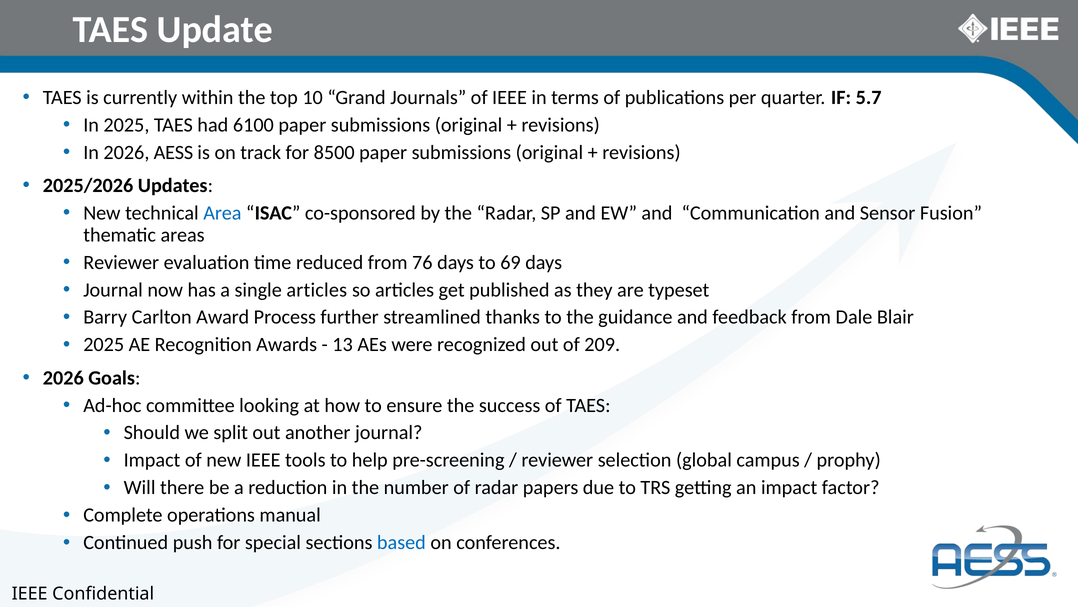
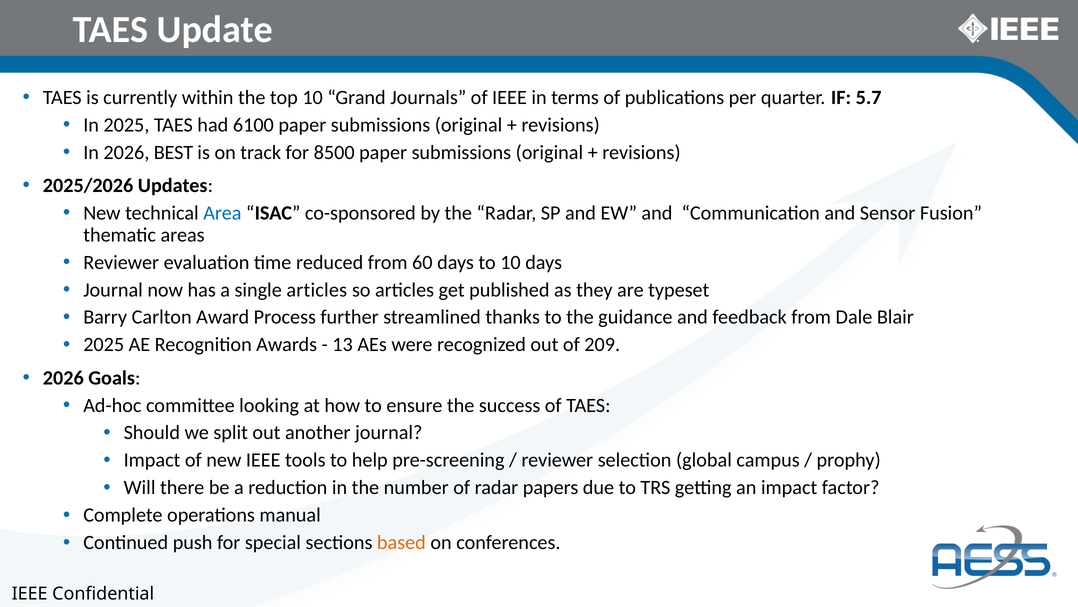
AESS: AESS -> BEST
76: 76 -> 60
to 69: 69 -> 10
based colour: blue -> orange
